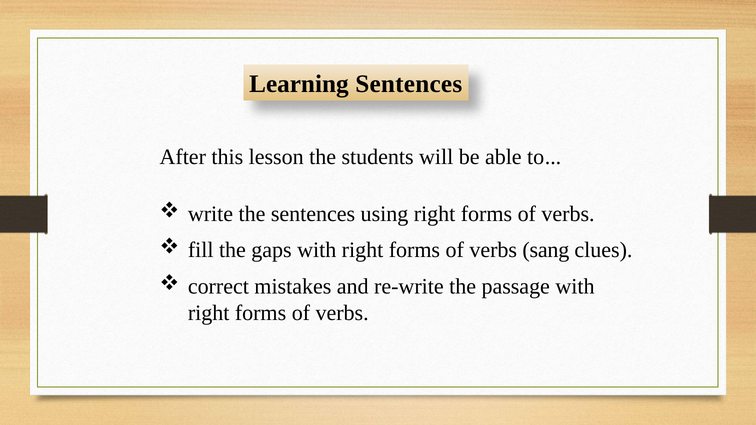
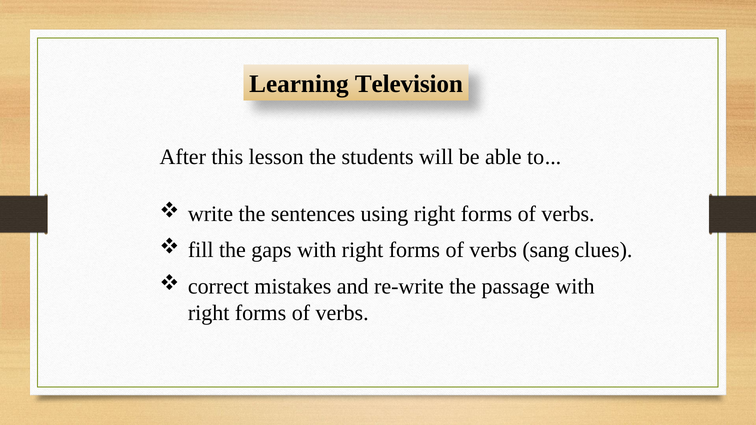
Learning Sentences: Sentences -> Television
